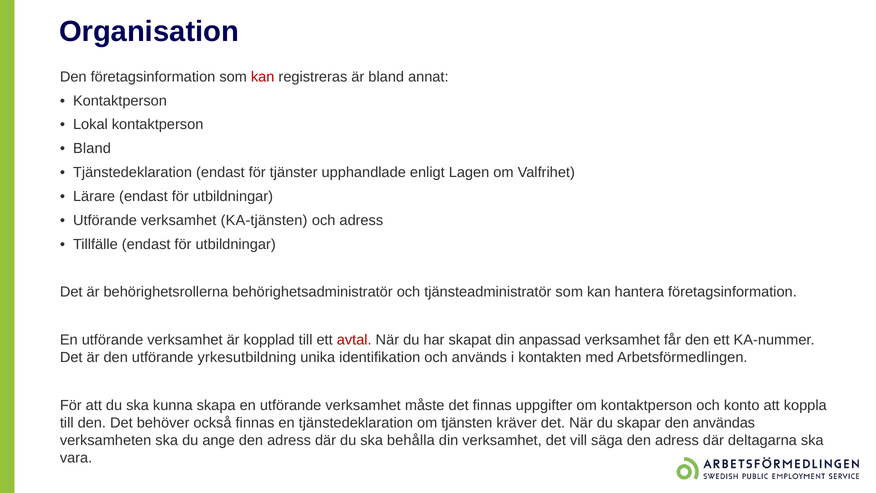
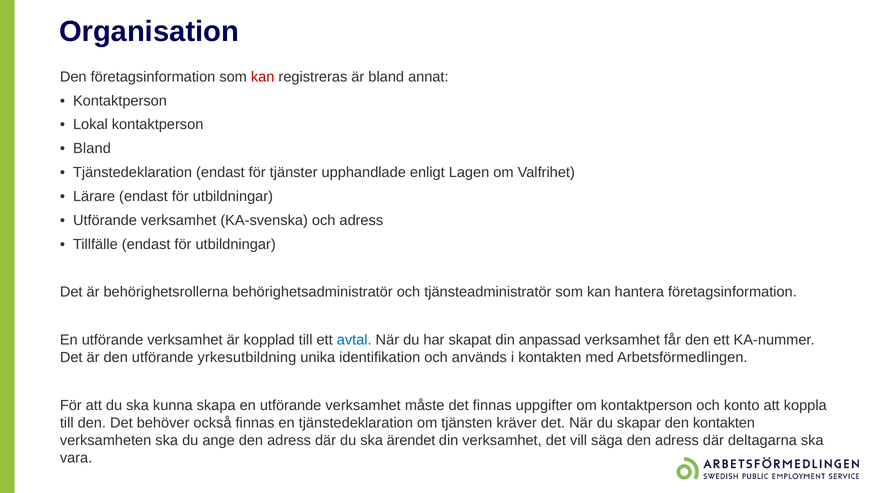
KA-tjänsten: KA-tjänsten -> KA-svenska
avtal colour: red -> blue
den användas: användas -> kontakten
behålla: behålla -> ärendet
